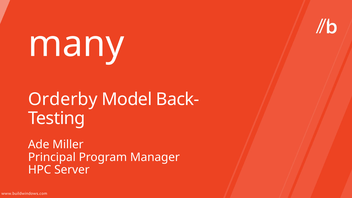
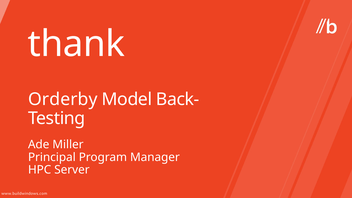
many: many -> thank
